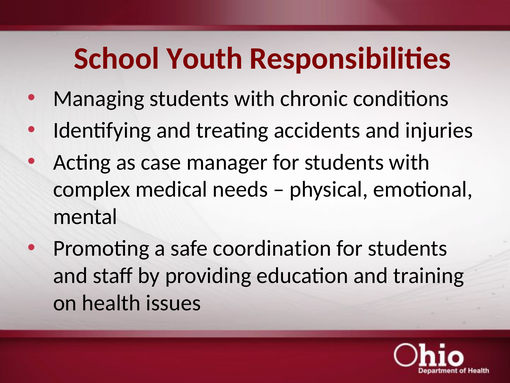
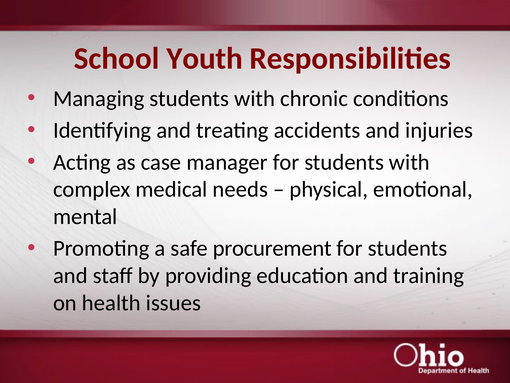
coordination: coordination -> procurement
